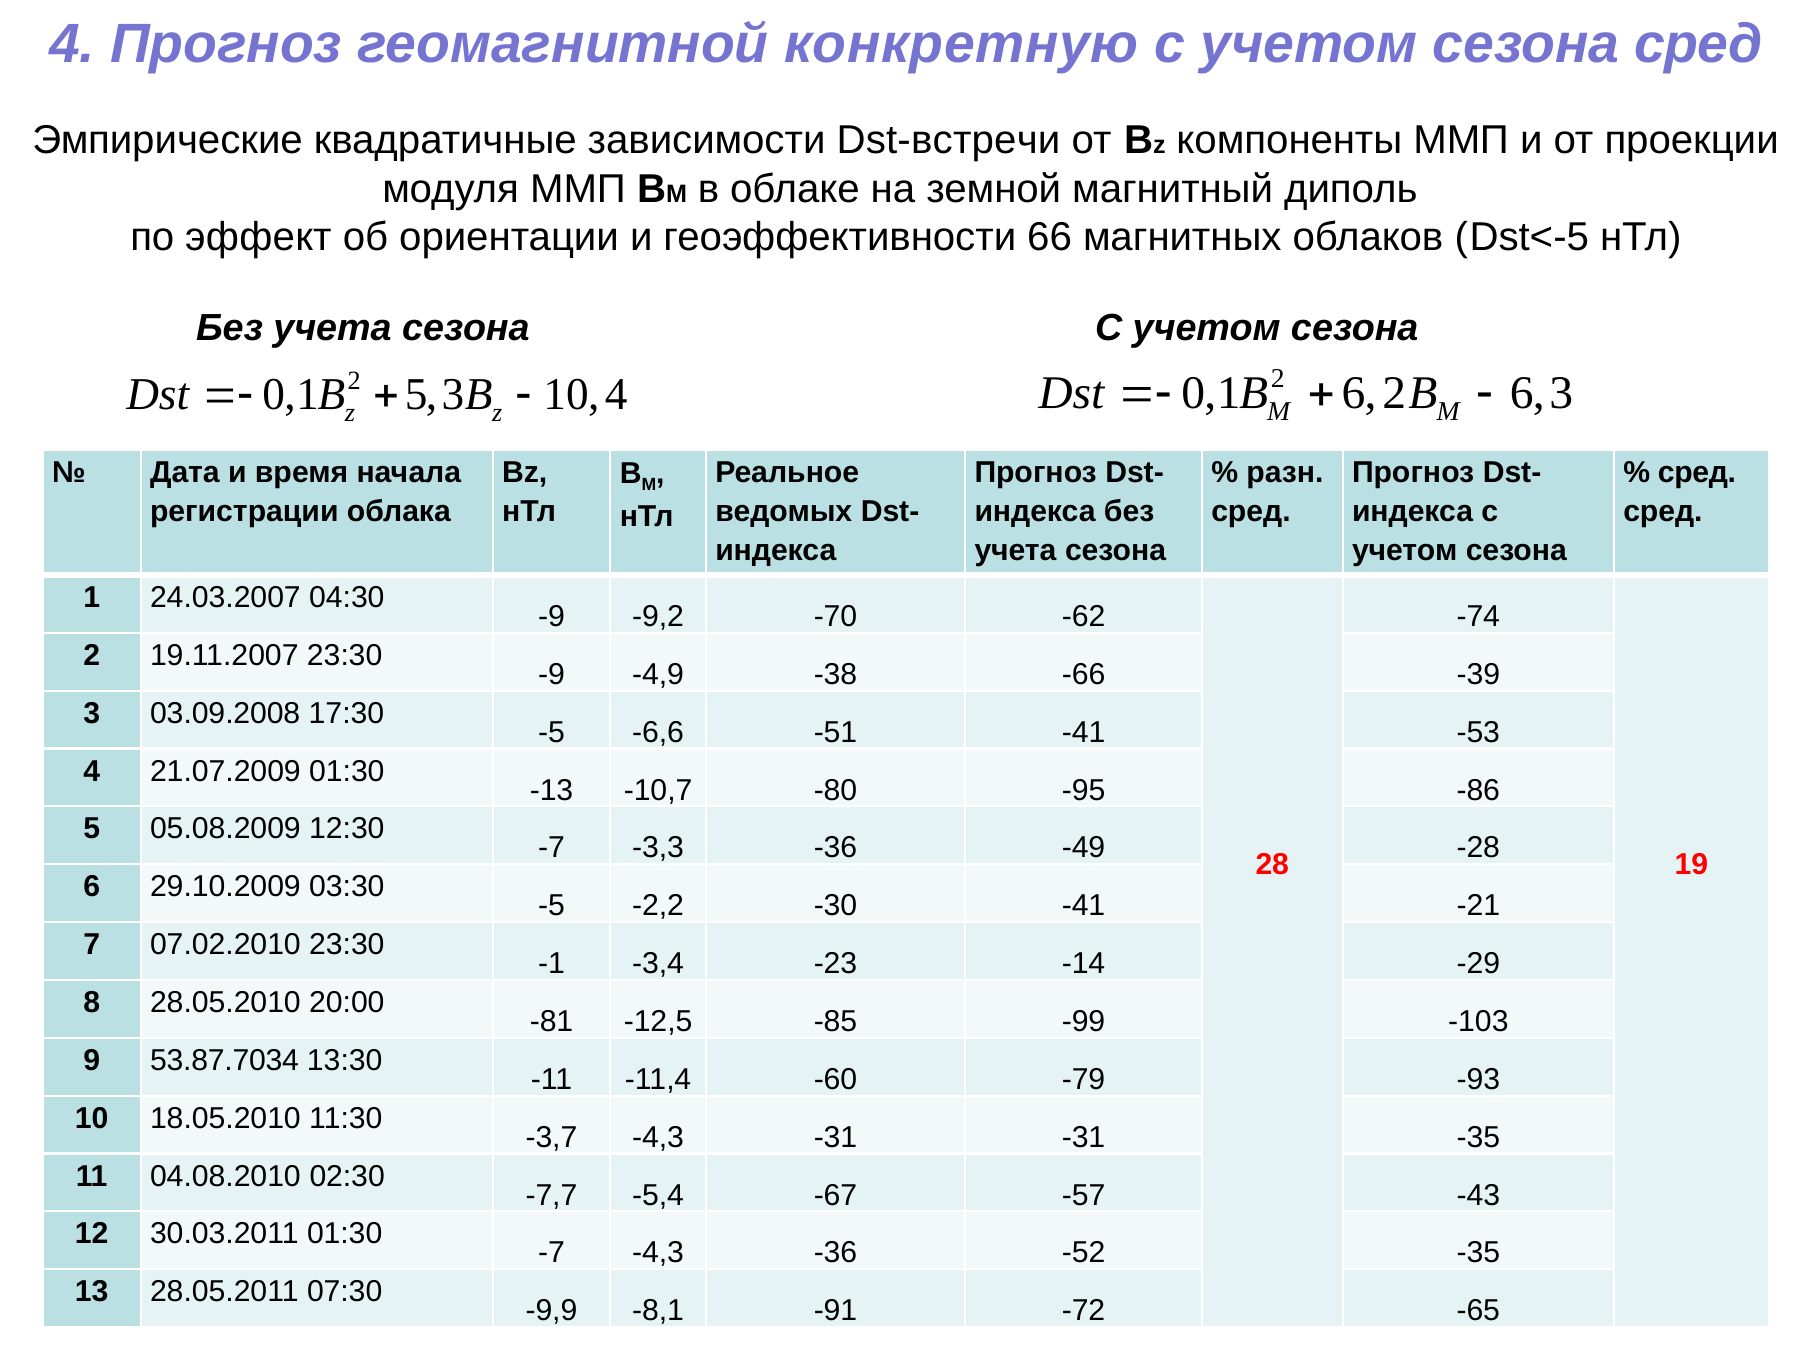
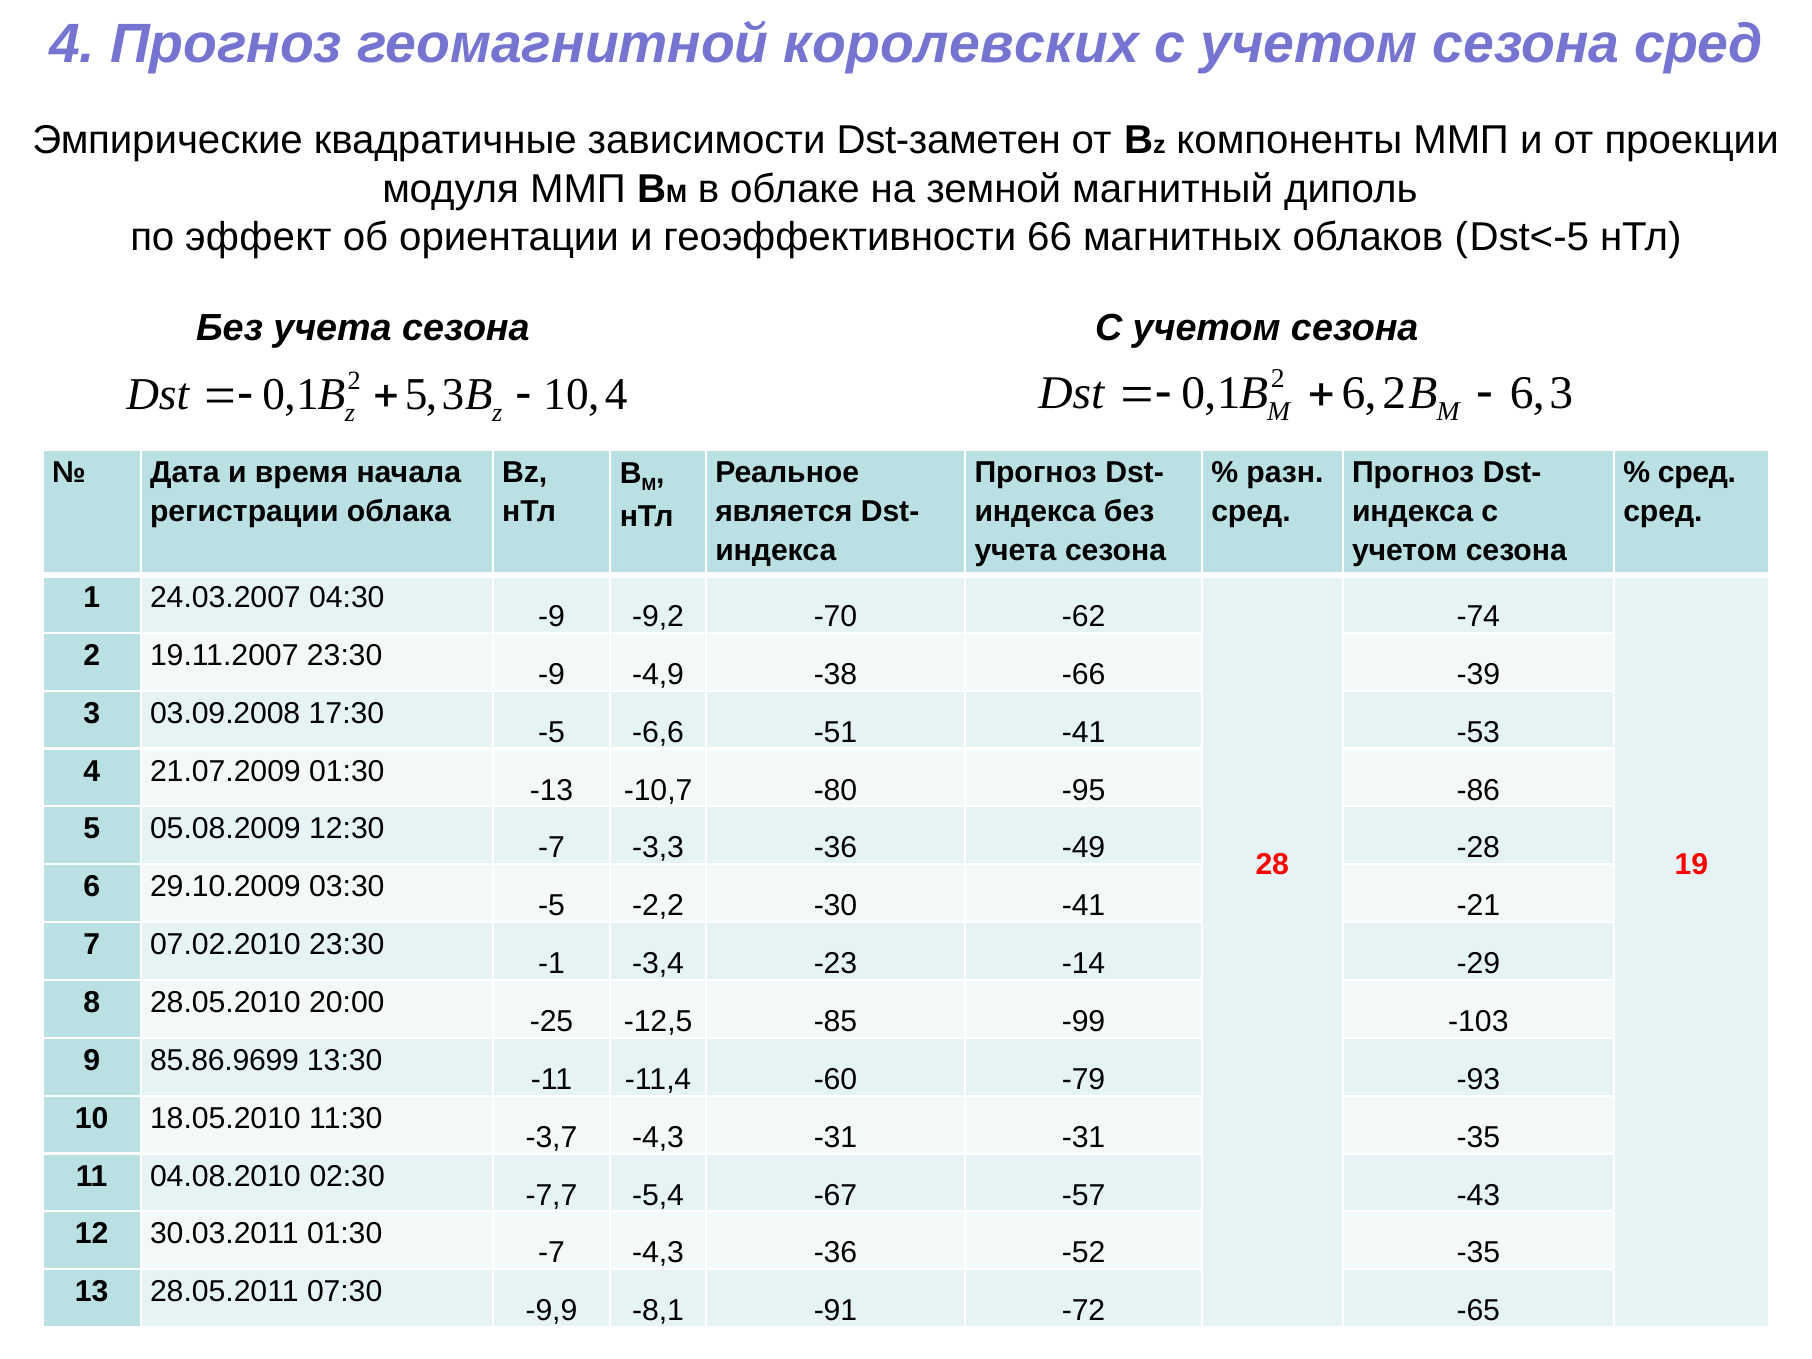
конкретную: конкретную -> королевских
Dst-встречи: Dst-встречи -> Dst-заметен
ведомых: ведомых -> является
-81: -81 -> -25
53.87.7034: 53.87.7034 -> 85.86.9699
